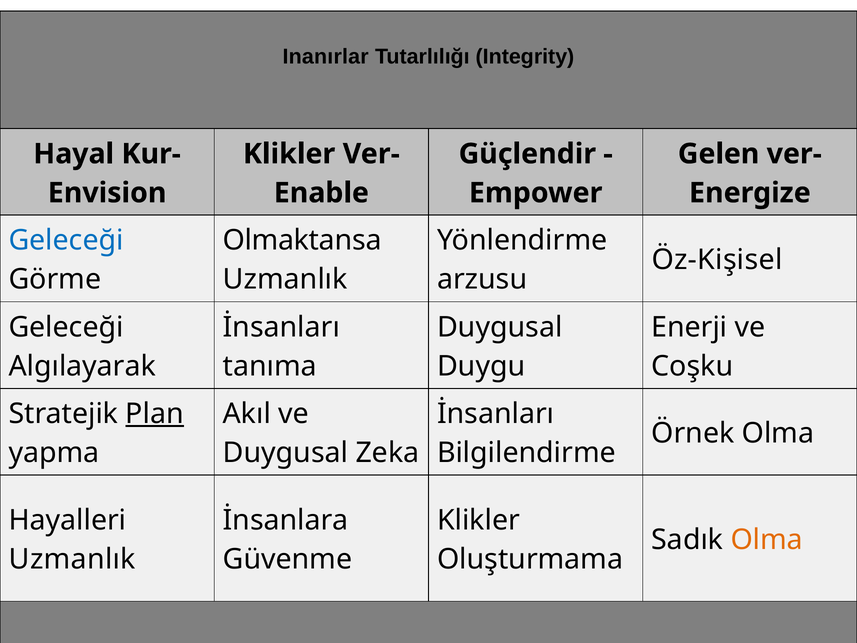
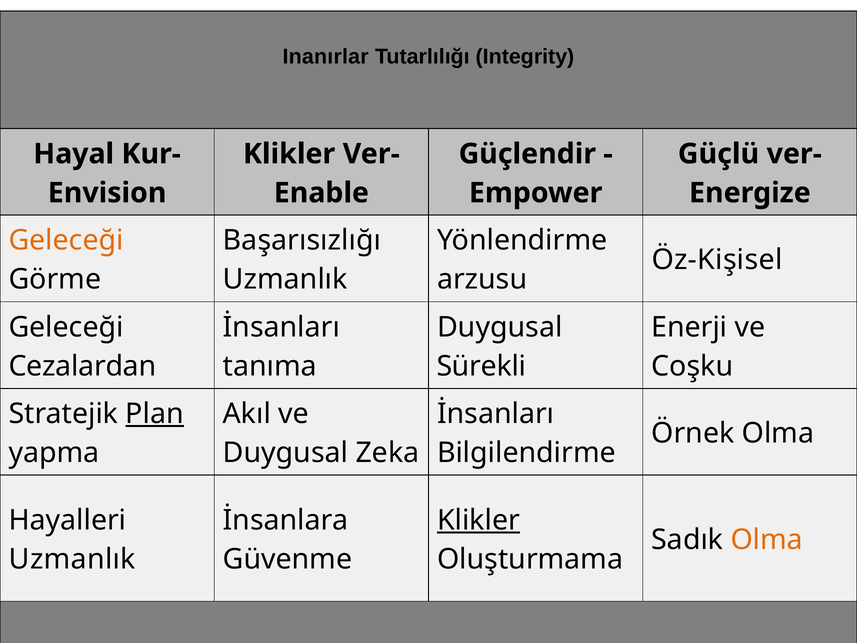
Gelen: Gelen -> Güçlü
Geleceği at (66, 240) colour: blue -> orange
Olmaktansa: Olmaktansa -> Başarısızlığı
Algılayarak: Algılayarak -> Cezalardan
Duygu: Duygu -> Sürekli
Klikler at (479, 520) underline: none -> present
